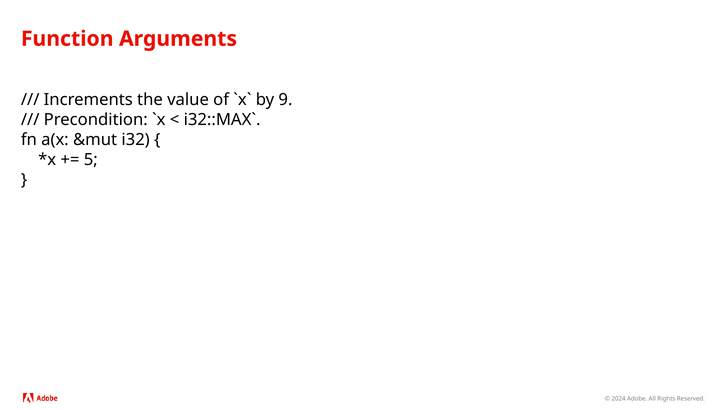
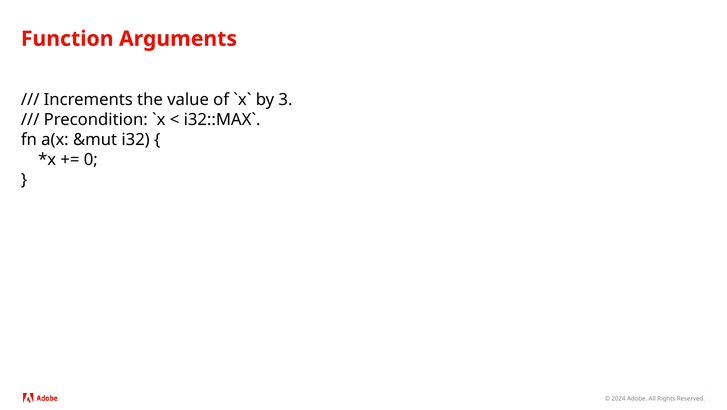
9: 9 -> 3
5: 5 -> 0
